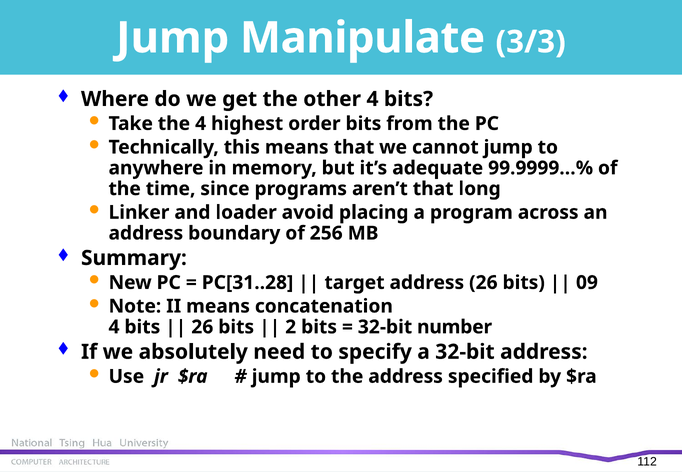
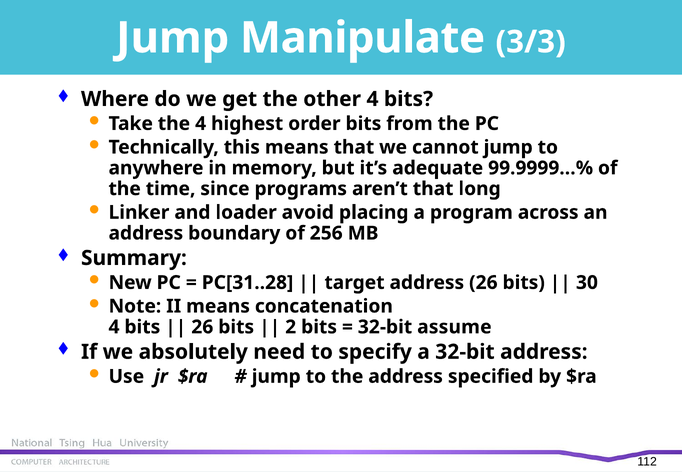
09: 09 -> 30
number: number -> assume
